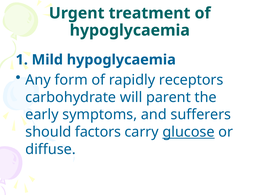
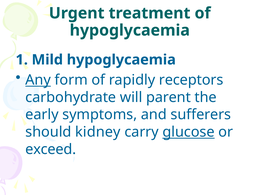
Any underline: none -> present
factors: factors -> kidney
diffuse: diffuse -> exceed
